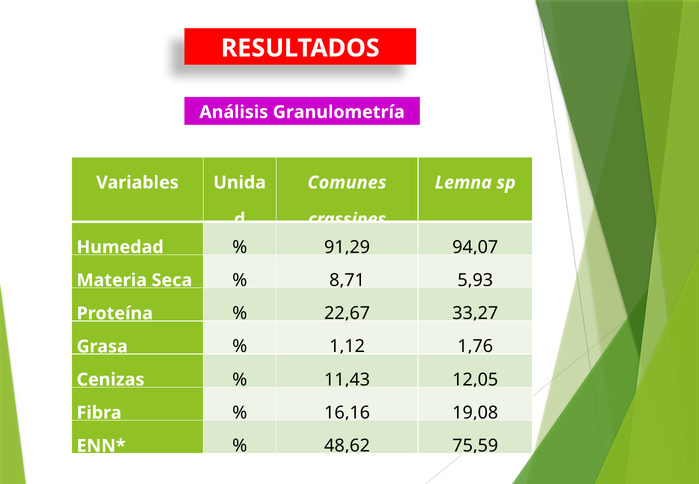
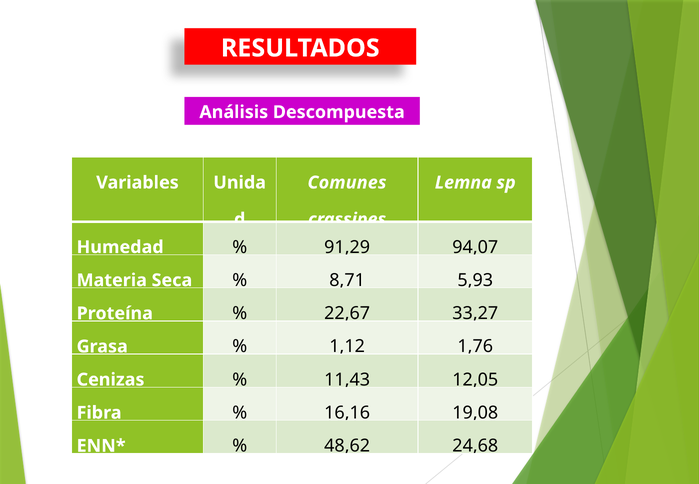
Granulometría: Granulometría -> Descompuesta
75,59: 75,59 -> 24,68
